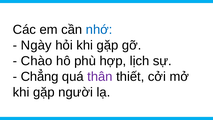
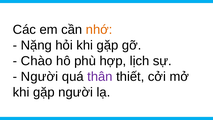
nhớ colour: blue -> orange
Ngày: Ngày -> Nặng
Chẳng at (40, 76): Chẳng -> Người
